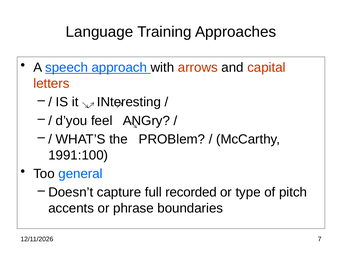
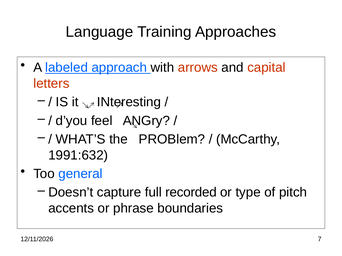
speech: speech -> labeled
1991:100: 1991:100 -> 1991:632
